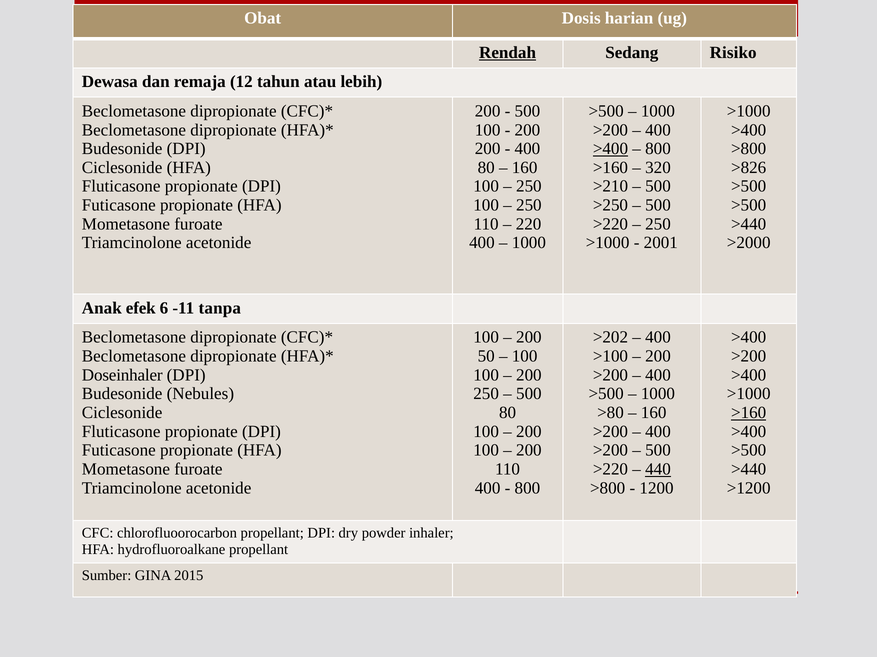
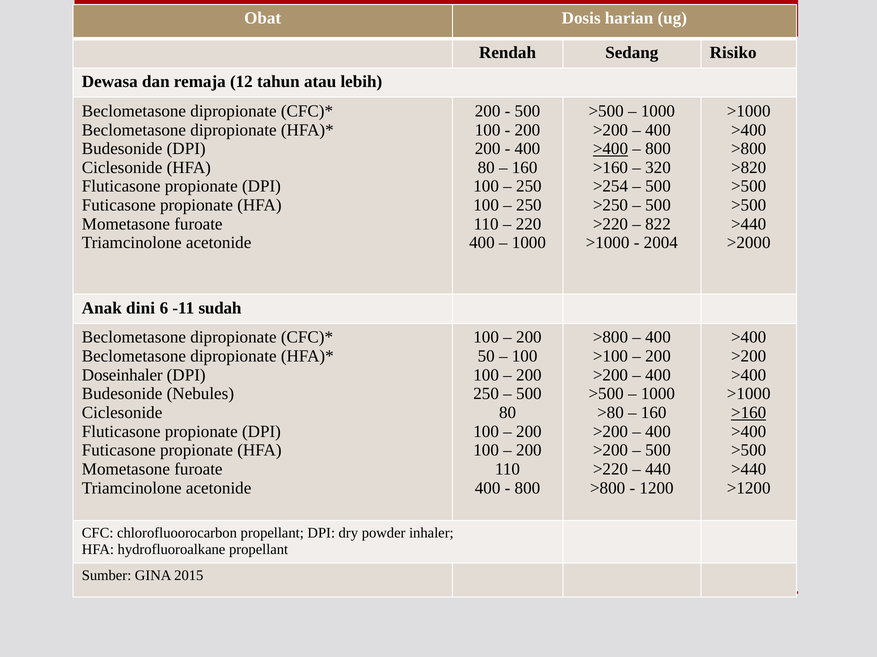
Rendah underline: present -> none
>826: >826 -> >820
>210: >210 -> >254
250 at (658, 224): 250 -> 822
2001: 2001 -> 2004
efek: efek -> dini
tanpa: tanpa -> sudah
>202 at (610, 338): >202 -> >800
440 underline: present -> none
